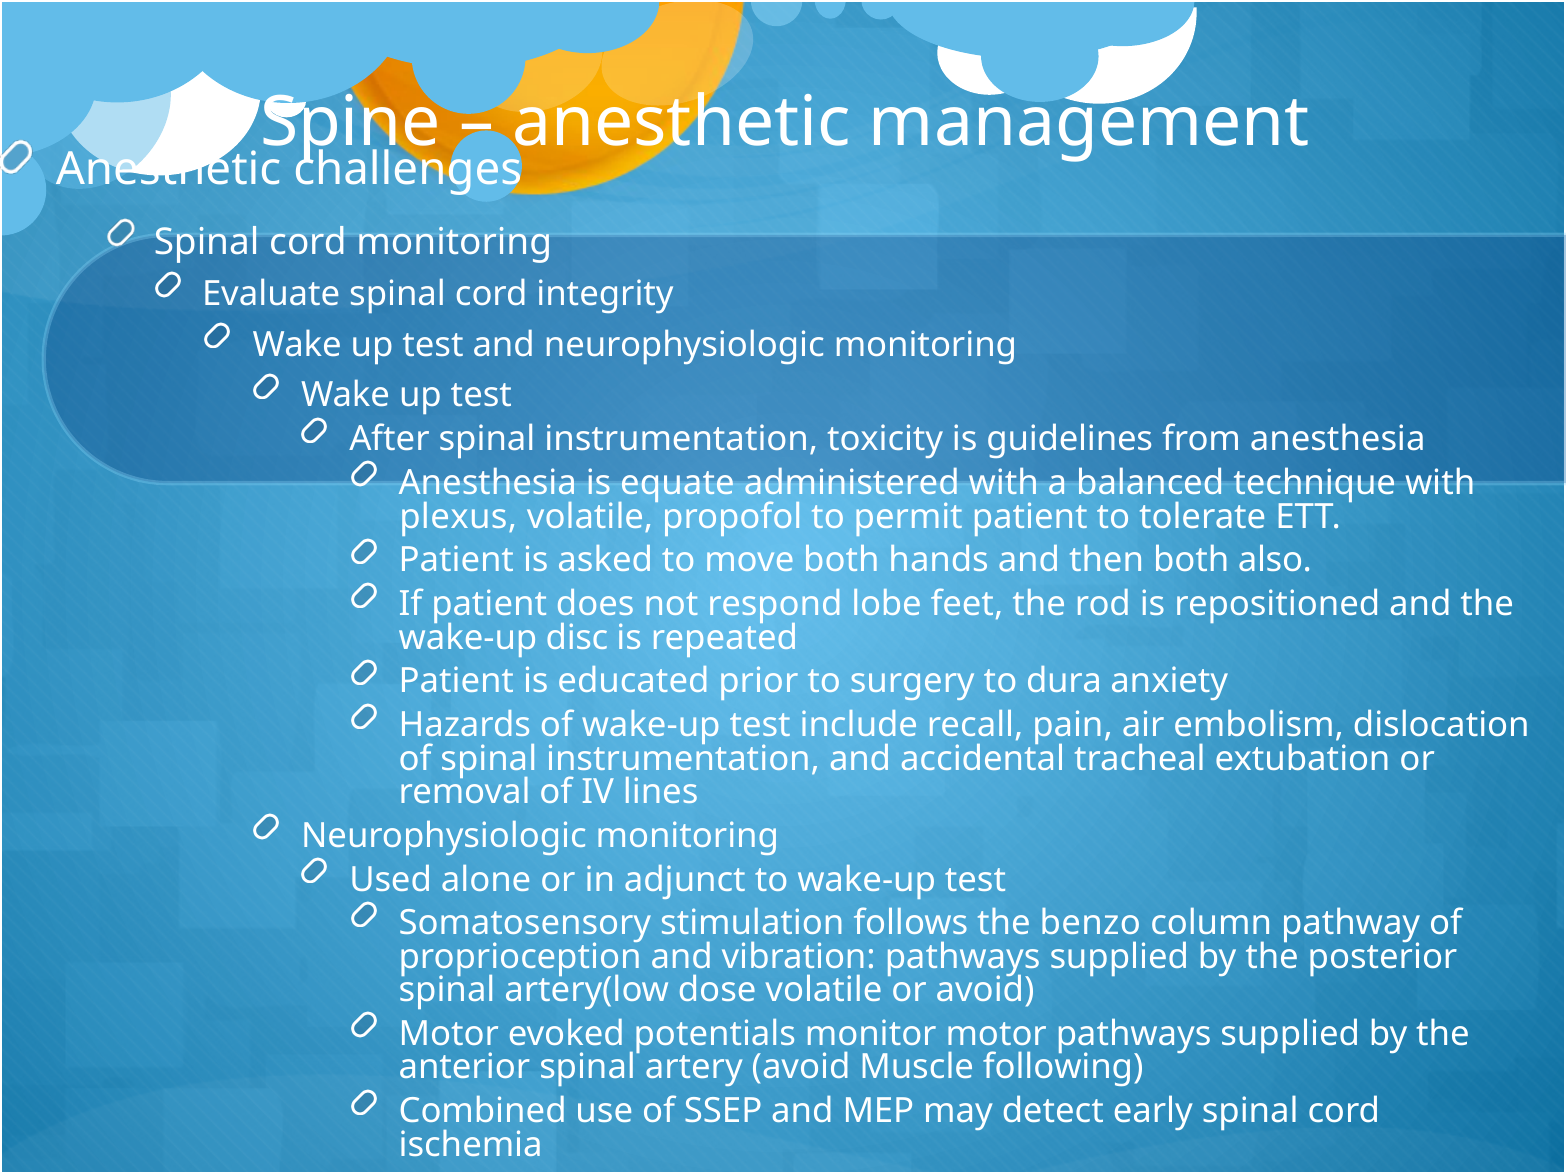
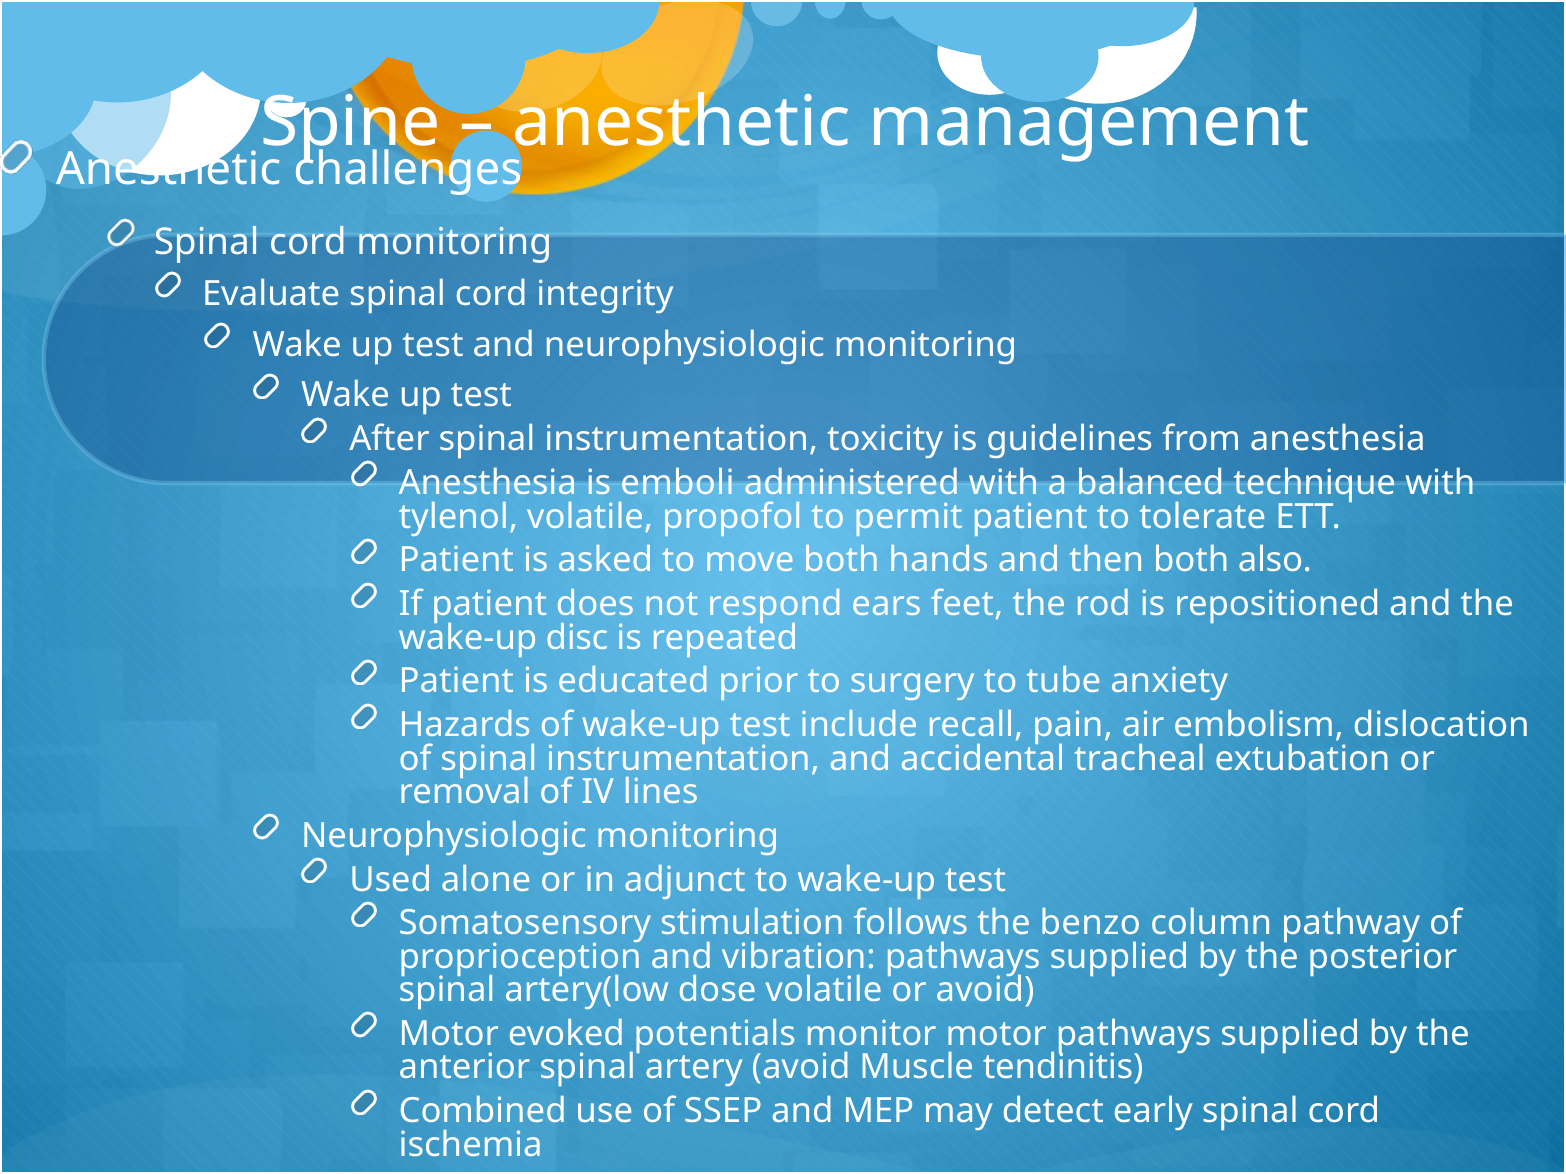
equate: equate -> emboli
plexus: plexus -> tylenol
lobe: lobe -> ears
dura: dura -> tube
following: following -> tendinitis
